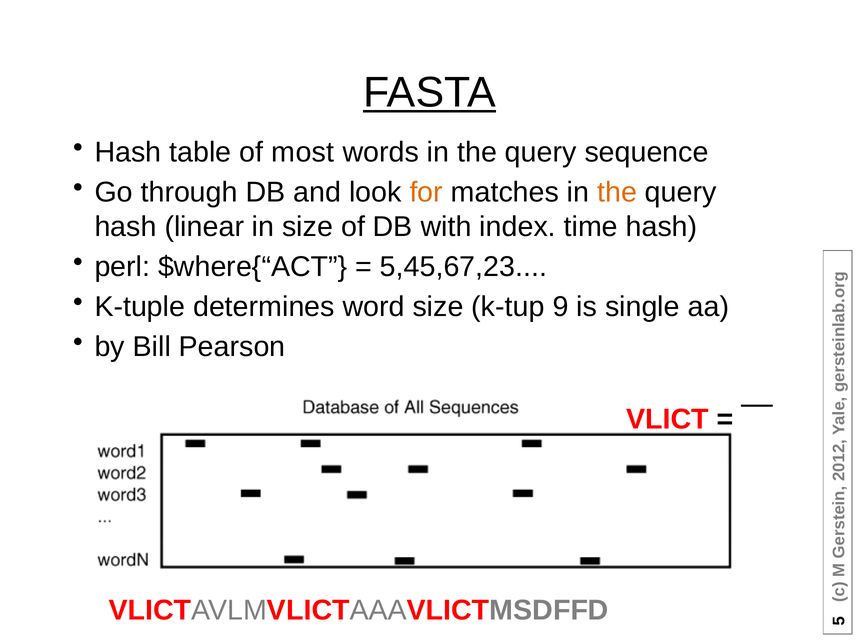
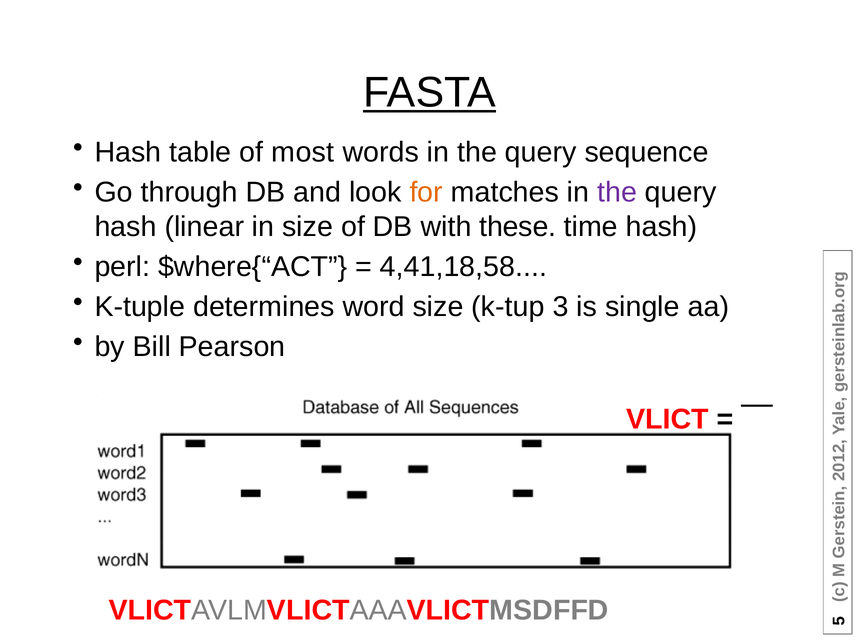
the at (617, 192) colour: orange -> purple
index: index -> these
5,45,67,23: 5,45,67,23 -> 4,41,18,58
9: 9 -> 3
